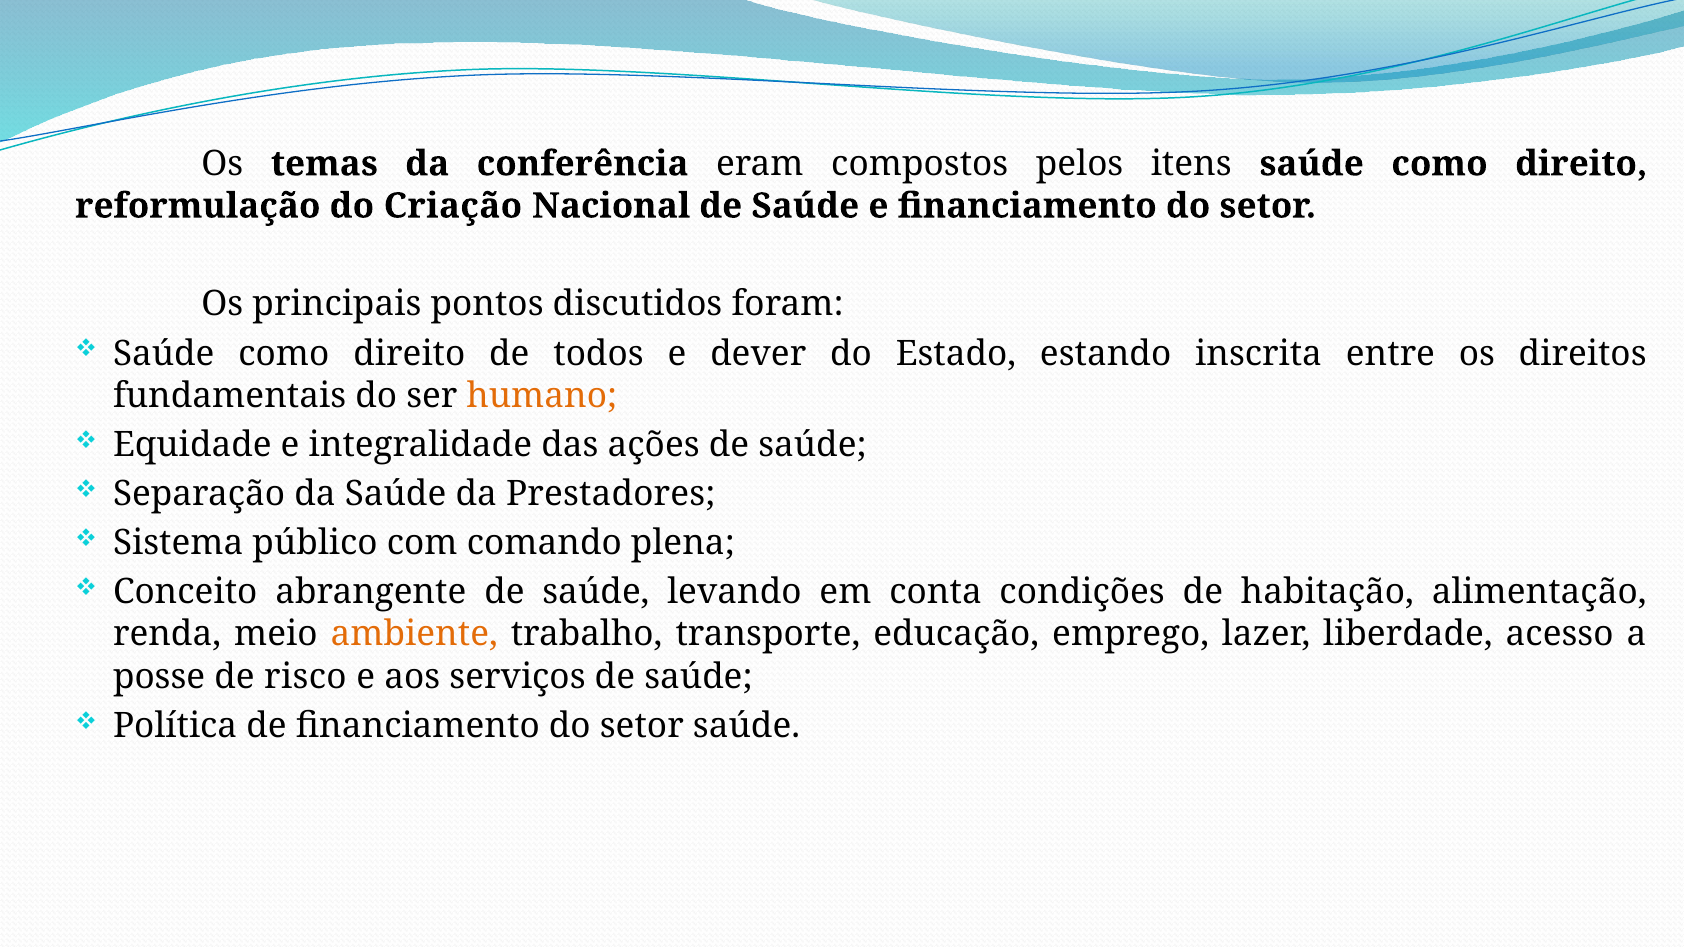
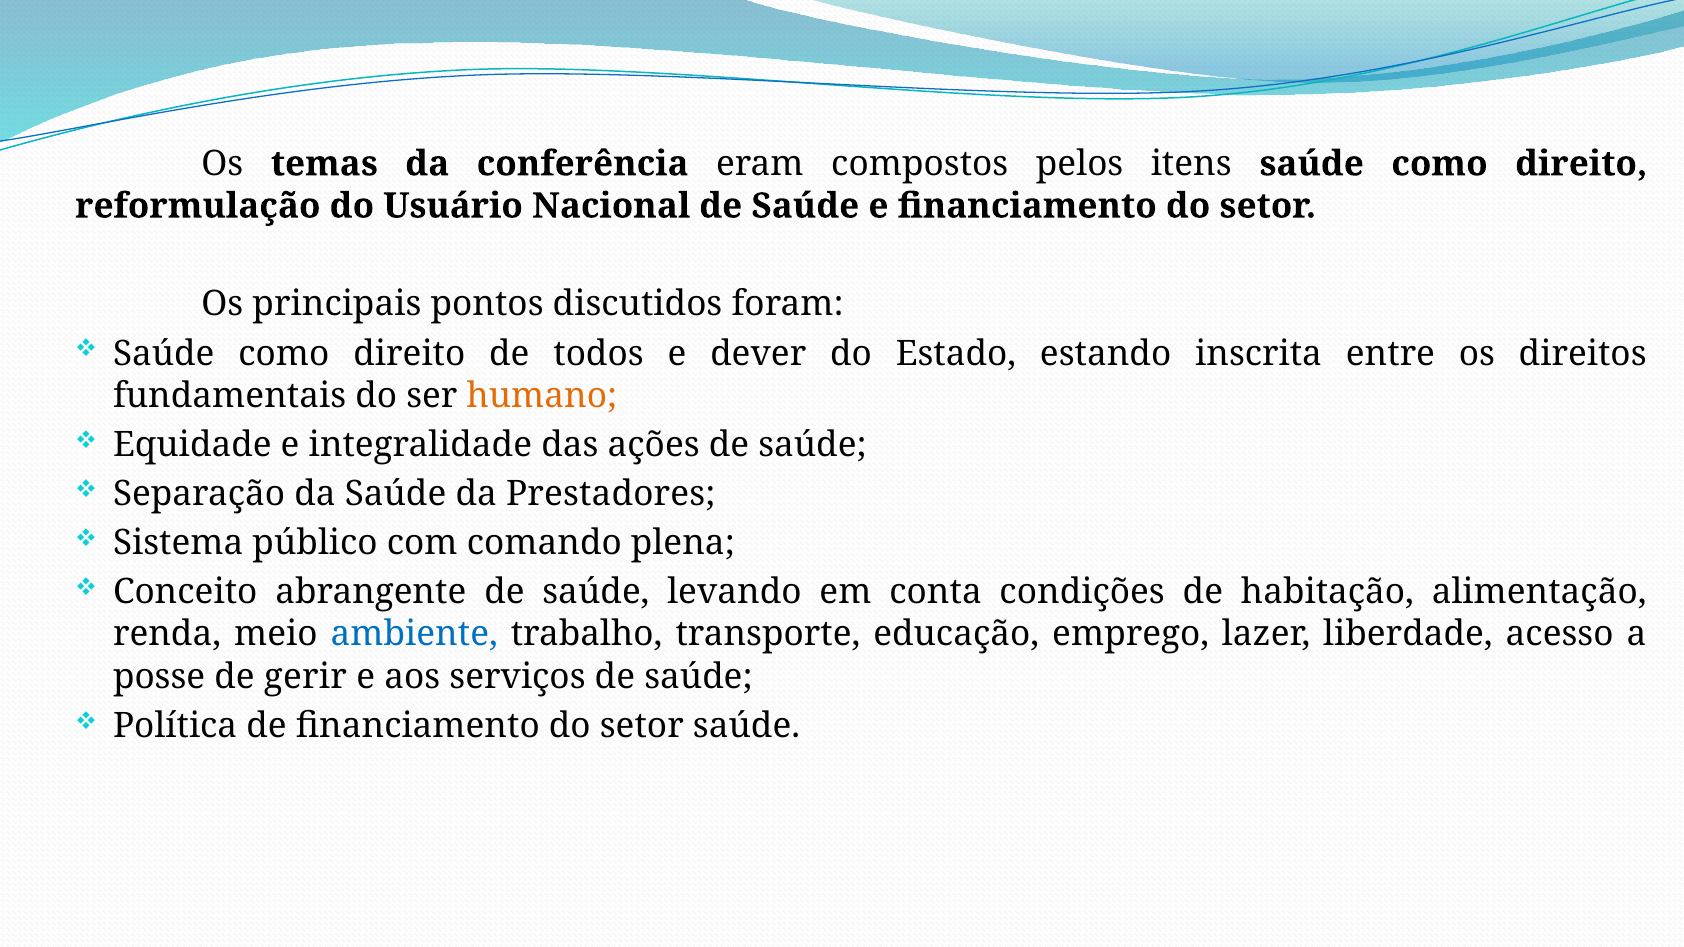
Criação: Criação -> Usuário
ambiente colour: orange -> blue
risco: risco -> gerir
